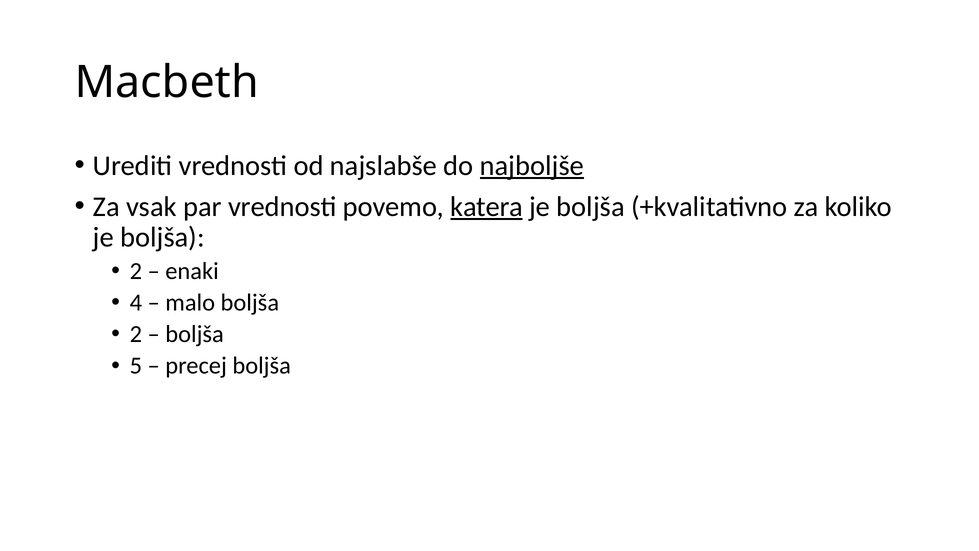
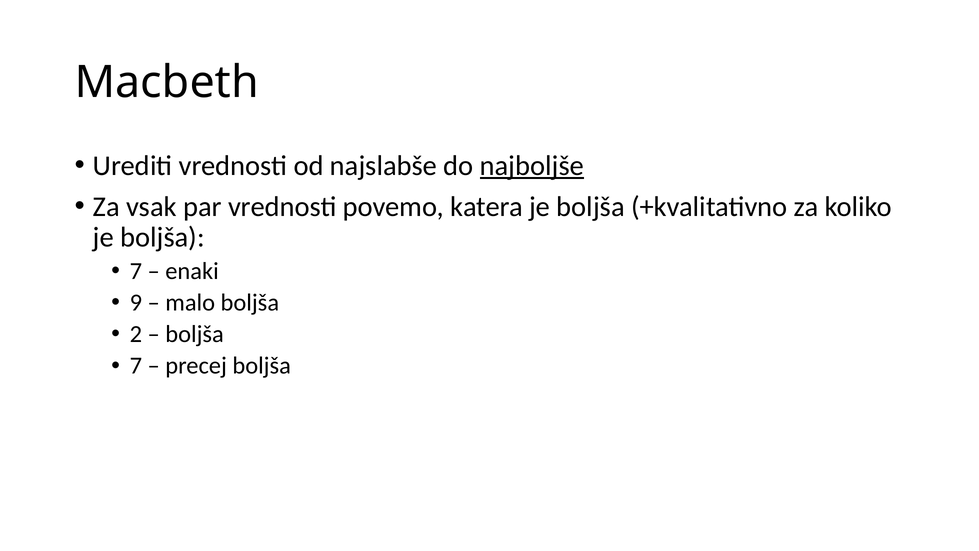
katera underline: present -> none
2 at (136, 271): 2 -> 7
4: 4 -> 9
5 at (136, 366): 5 -> 7
